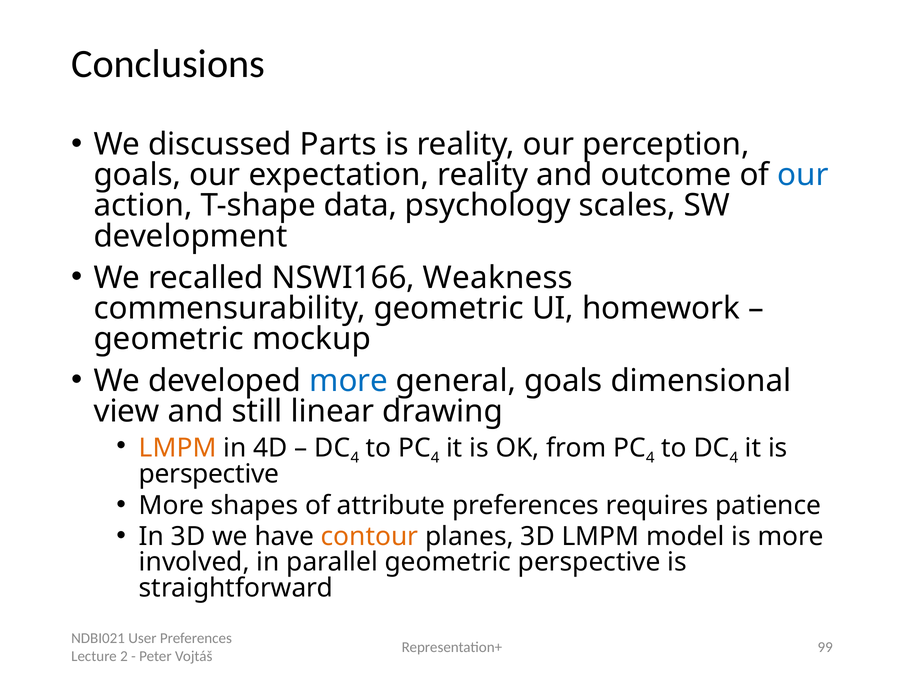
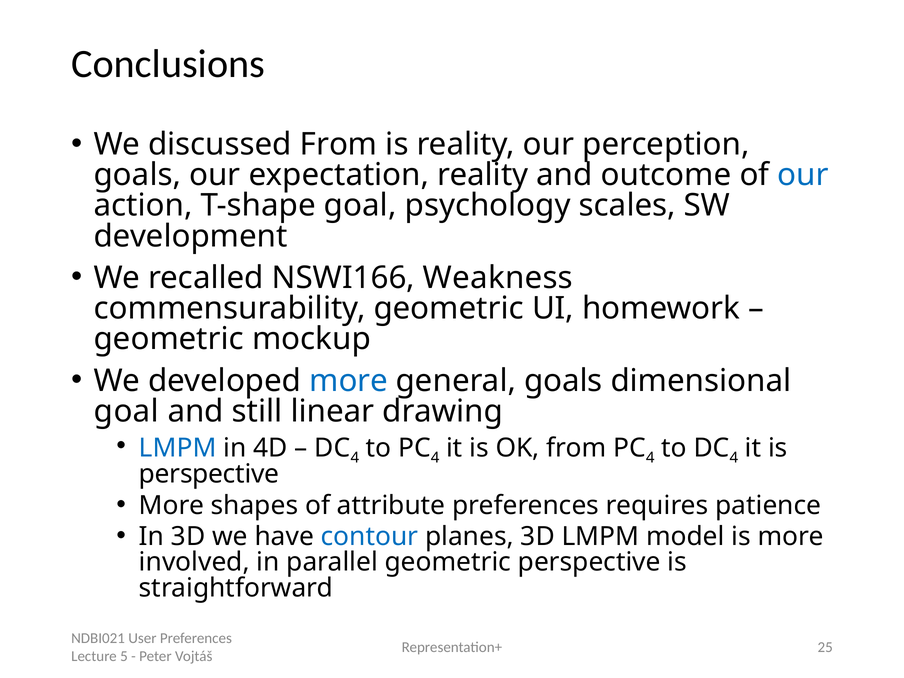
discussed Parts: Parts -> From
T-shape data: data -> goal
view at (127, 411): view -> goal
LMPM at (178, 448) colour: orange -> blue
contour colour: orange -> blue
99: 99 -> 25
2: 2 -> 5
